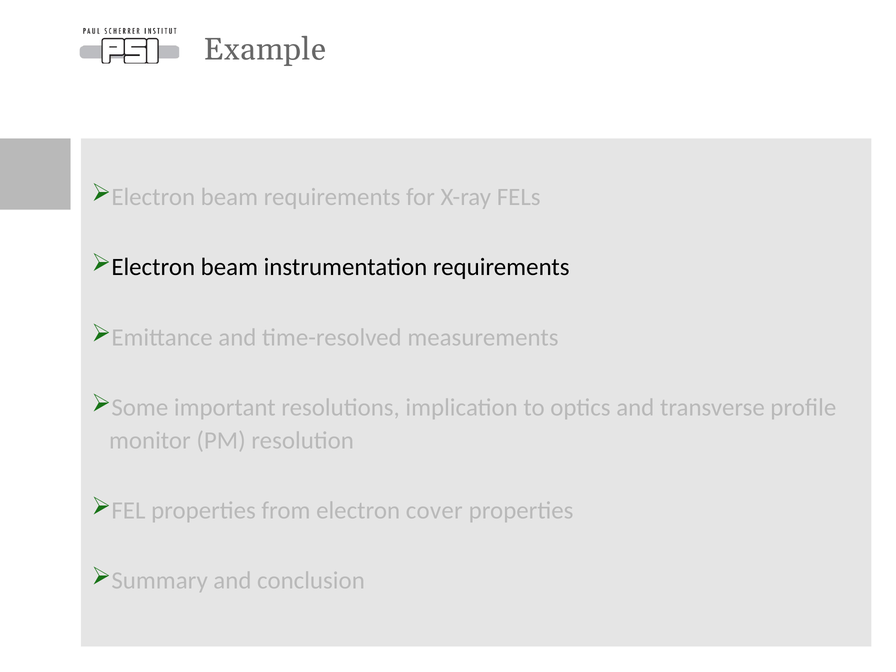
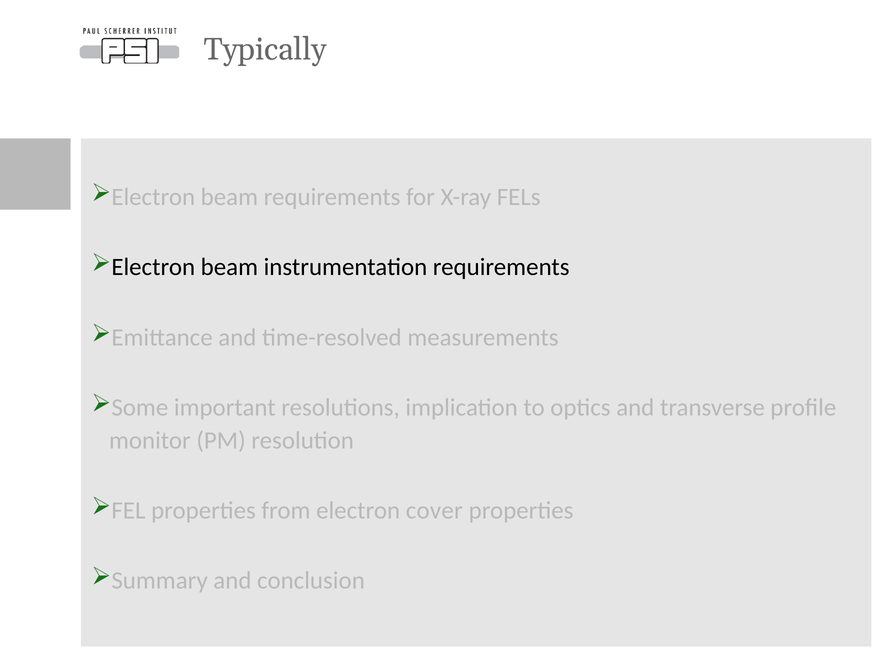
Example: Example -> Typically
